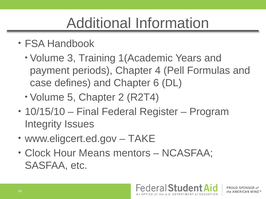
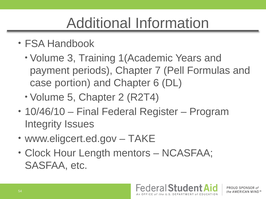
4: 4 -> 7
defines: defines -> portion
10/15/10: 10/15/10 -> 10/46/10
Means: Means -> Length
